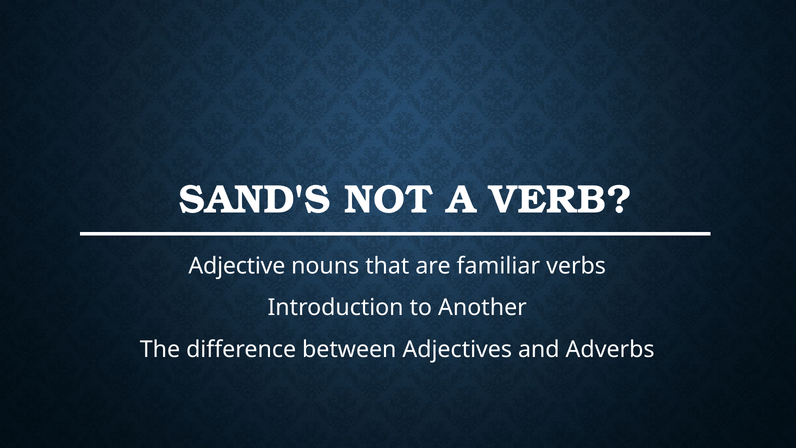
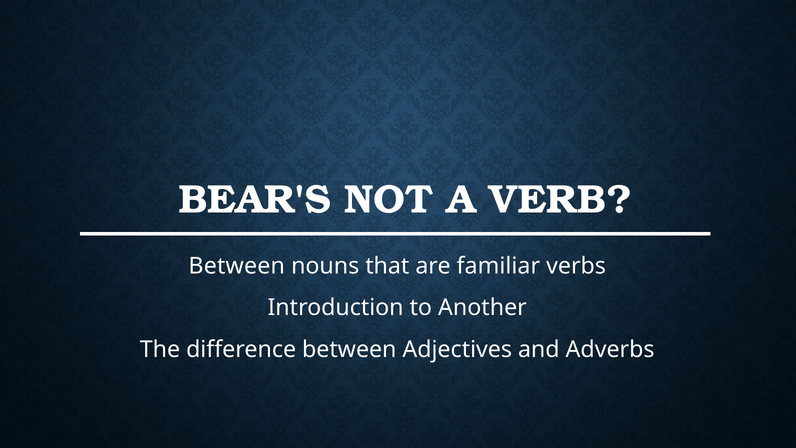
SAND'S: SAND'S -> BEAR'S
Adjective at (237, 266): Adjective -> Between
